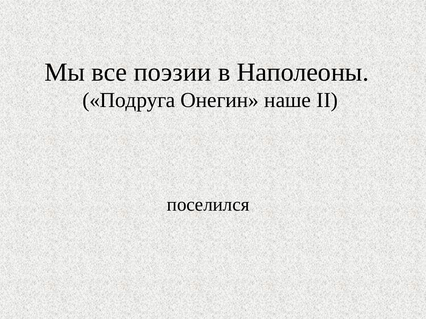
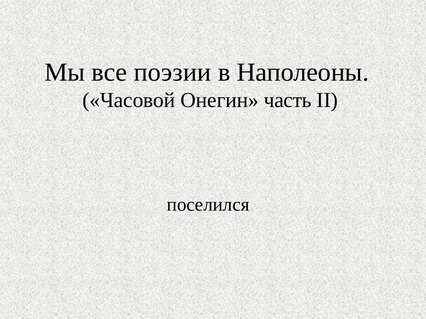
Подруга: Подруга -> Часовой
наше: наше -> часть
